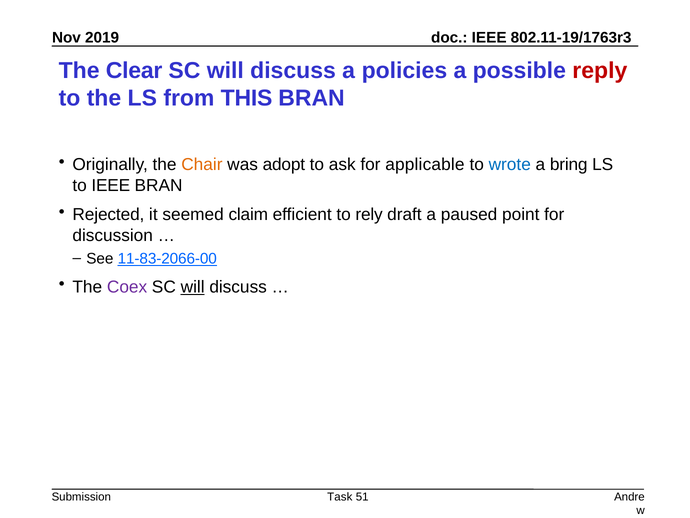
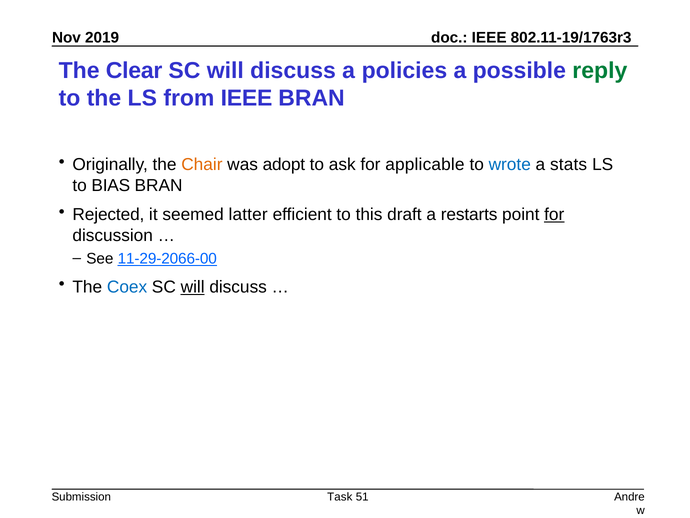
reply colour: red -> green
from THIS: THIS -> IEEE
bring: bring -> stats
to IEEE: IEEE -> BIAS
claim: claim -> latter
rely: rely -> this
paused: paused -> restarts
for at (554, 215) underline: none -> present
11-83-2066-00: 11-83-2066-00 -> 11-29-2066-00
Coex colour: purple -> blue
